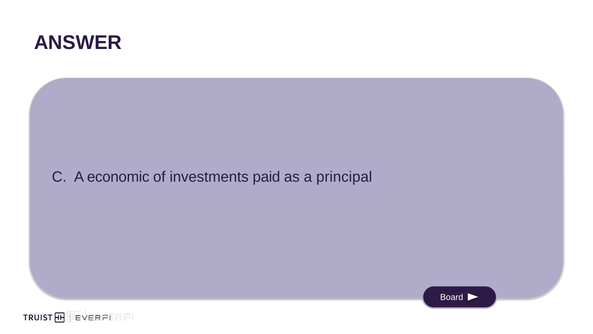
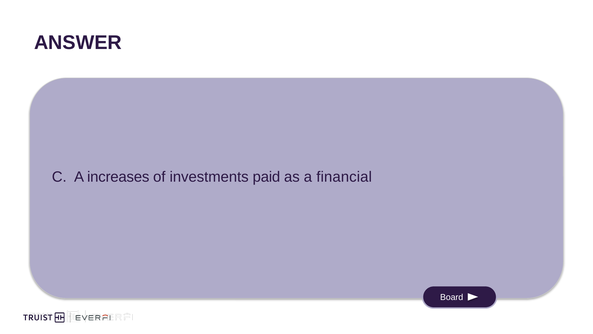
economic: economic -> increases
principal: principal -> financial
